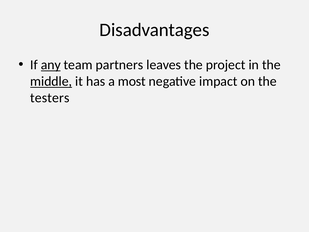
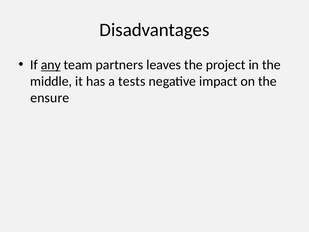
middle underline: present -> none
most: most -> tests
testers: testers -> ensure
